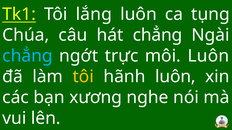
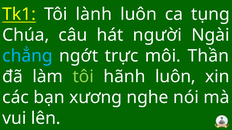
lắng: lắng -> lành
hát chẳng: chẳng -> người
môi Luôn: Luôn -> Thần
tôi at (83, 77) colour: yellow -> light green
